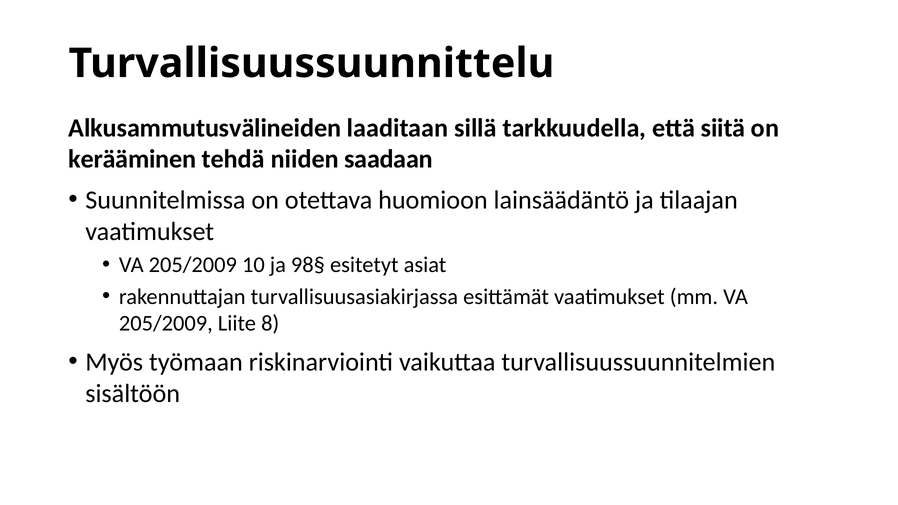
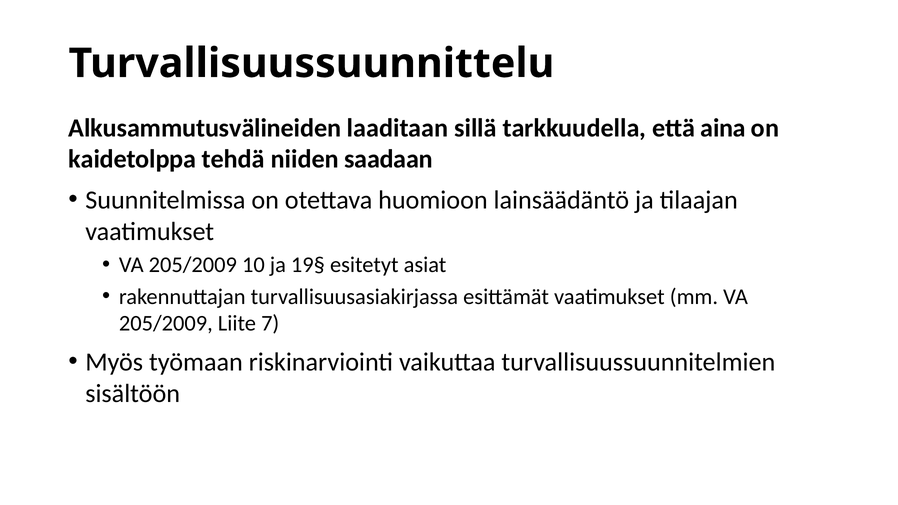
siitä: siitä -> aina
kerääminen: kerääminen -> kaidetolppa
98§: 98§ -> 19§
8: 8 -> 7
